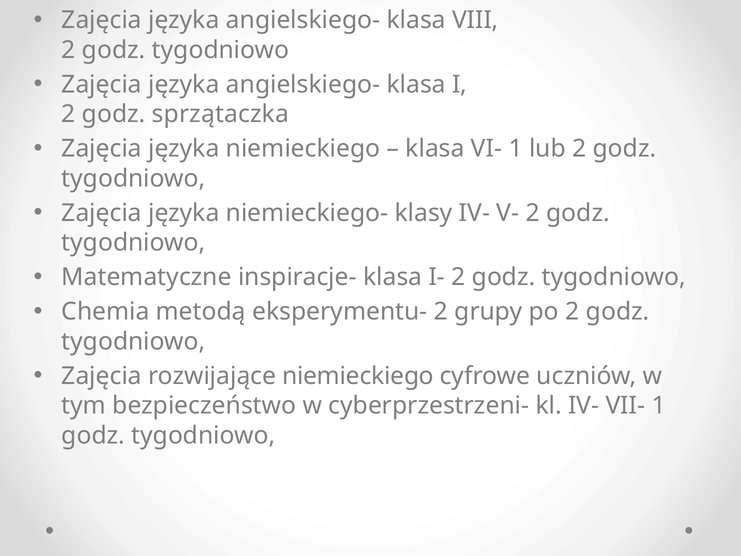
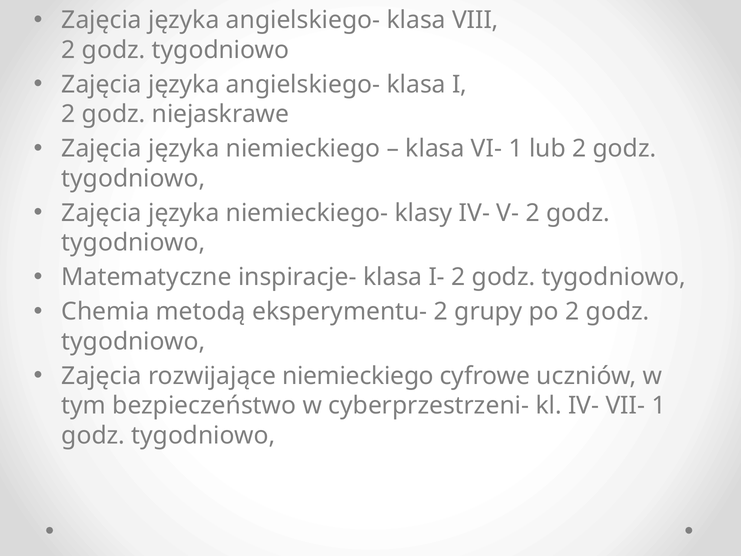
sprzątaczka: sprzątaczka -> niejaskrawe
